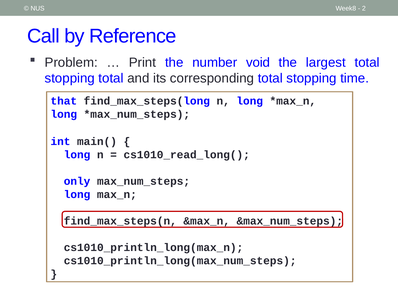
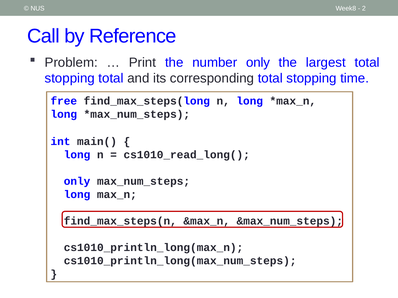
number void: void -> only
that: that -> free
